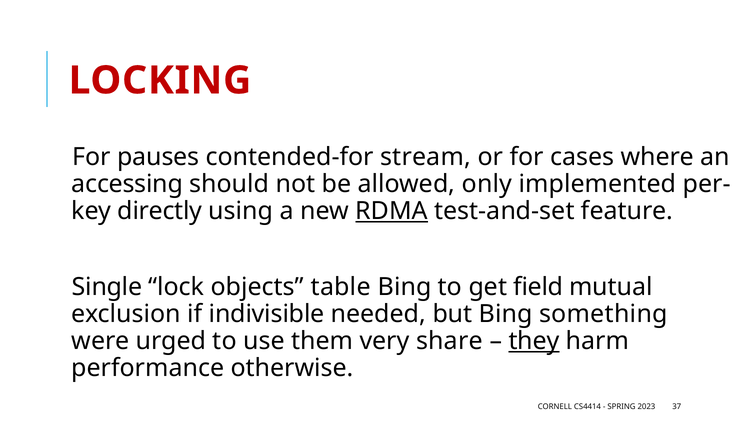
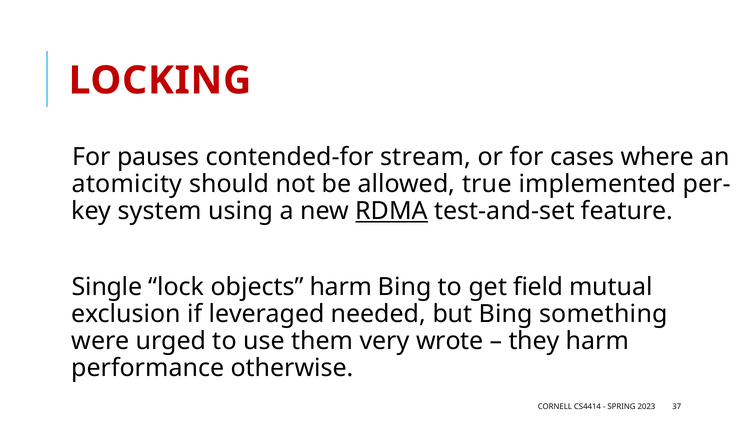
accessing: accessing -> atomicity
only: only -> true
directly: directly -> system
objects table: table -> harm
indivisible: indivisible -> leveraged
share: share -> wrote
they underline: present -> none
